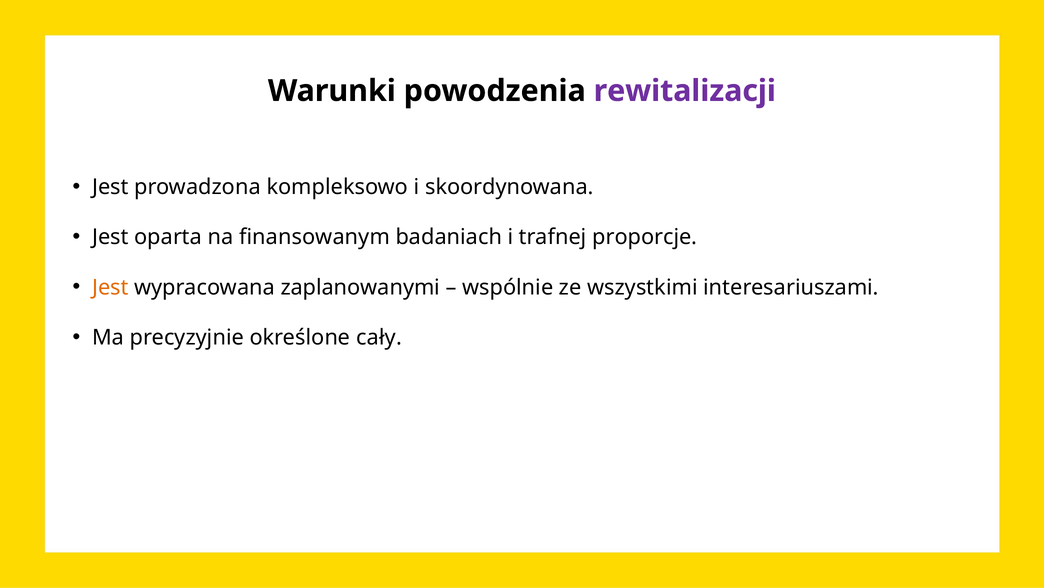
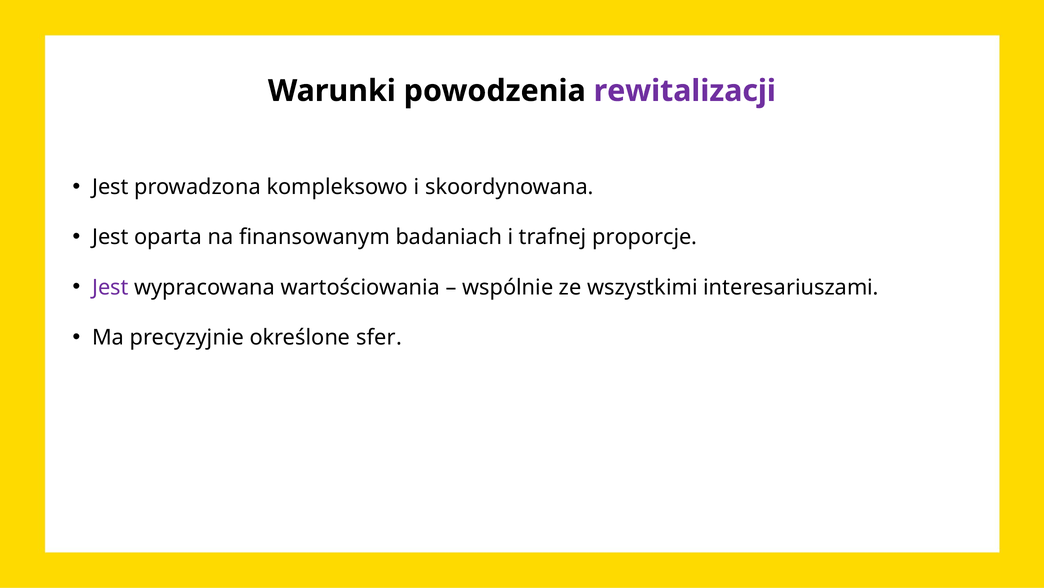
Jest at (110, 287) colour: orange -> purple
zaplanowanymi: zaplanowanymi -> wartościowania
cały: cały -> sfer
